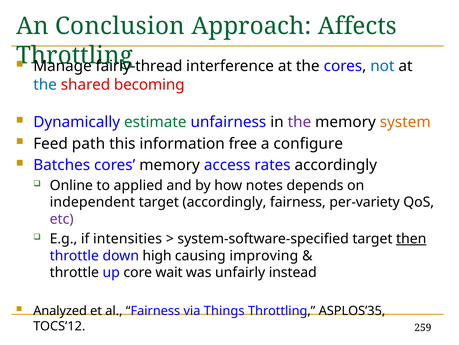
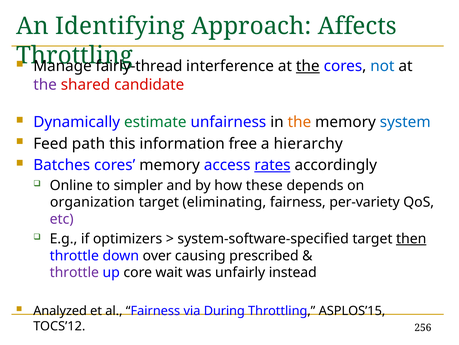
Conclusion: Conclusion -> Identifying
the at (308, 66) underline: none -> present
the at (45, 84) colour: blue -> purple
becoming: becoming -> candidate
the at (299, 122) colour: purple -> orange
system colour: orange -> blue
configure: configure -> hierarchy
rates underline: none -> present
applied: applied -> simpler
notes: notes -> these
independent: independent -> organization
target accordingly: accordingly -> eliminating
intensities: intensities -> optimizers
high: high -> over
improving: improving -> prescribed
throttle at (74, 272) colour: black -> purple
Things: Things -> During
ASPLOS’35: ASPLOS’35 -> ASPLOS’15
259: 259 -> 256
